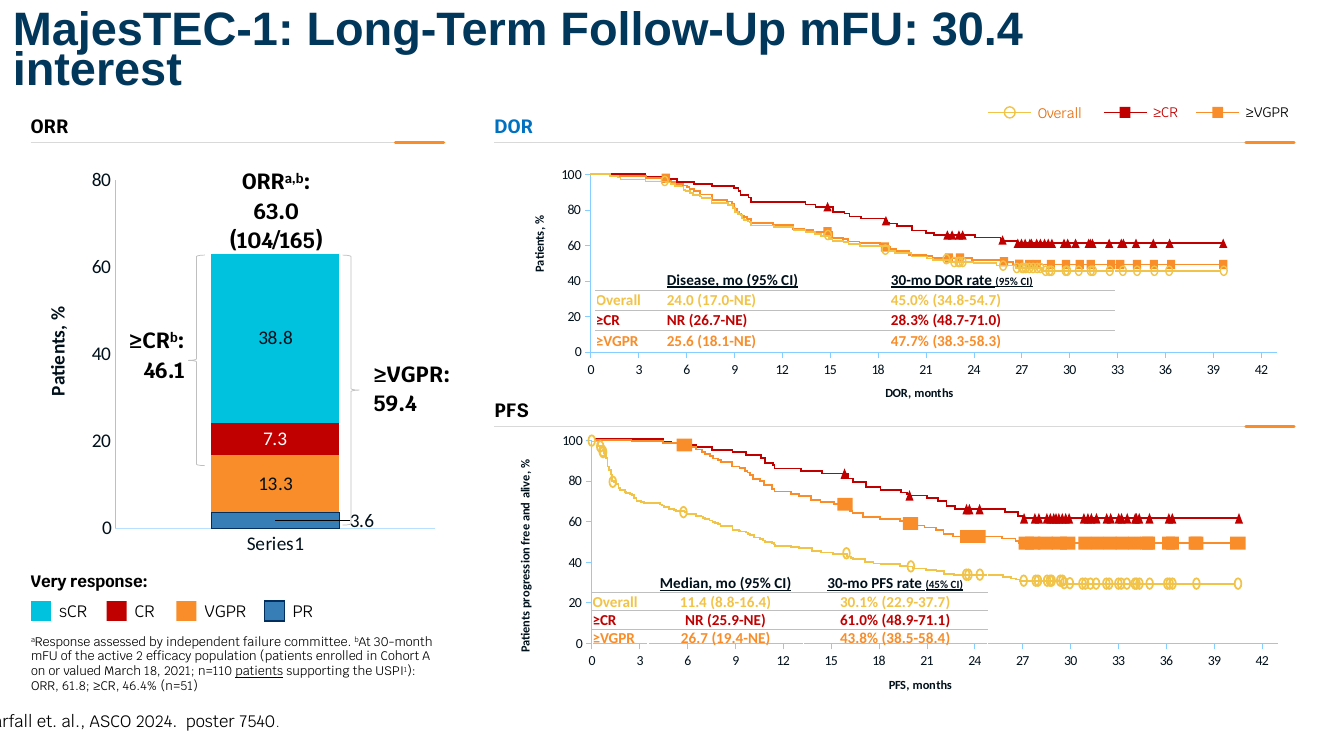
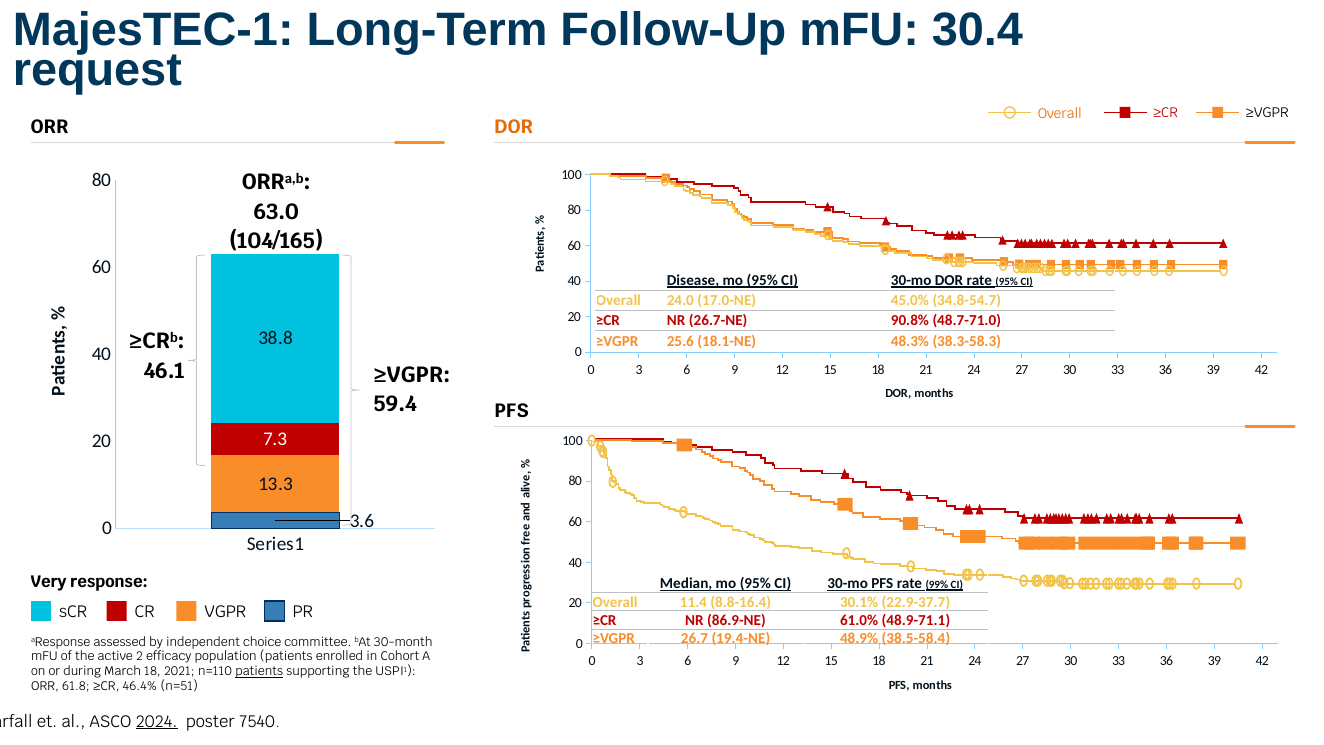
interest: interest -> request
DOR at (514, 127) colour: blue -> orange
28.3%: 28.3% -> 90.8%
47.7%: 47.7% -> 48.3%
45%: 45% -> 99%
25.9-NE: 25.9-NE -> 86.9-NE
43.8%: 43.8% -> 48.9%
failure: failure -> choice
valued: valued -> during
2024 underline: none -> present
